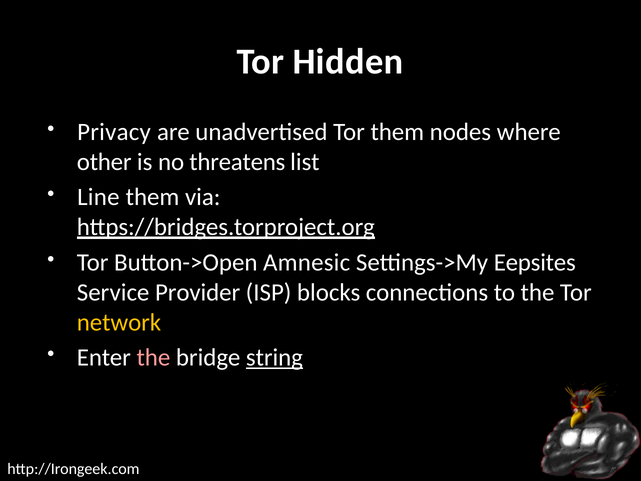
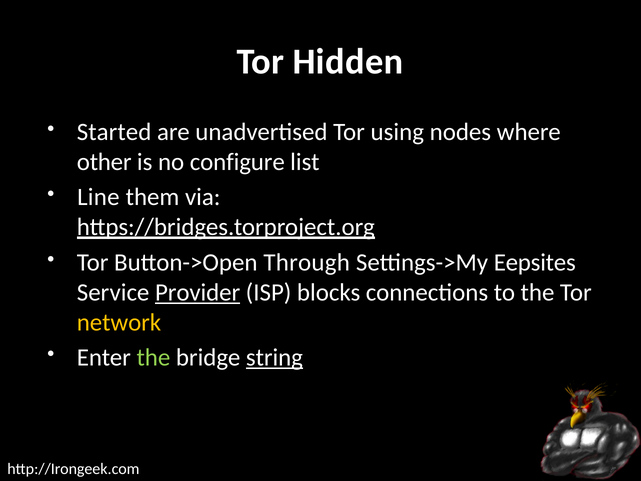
Privacy: Privacy -> Started
Tor them: them -> using
threatens: threatens -> configure
Amnesic: Amnesic -> Through
Provider underline: none -> present
the at (153, 357) colour: pink -> light green
